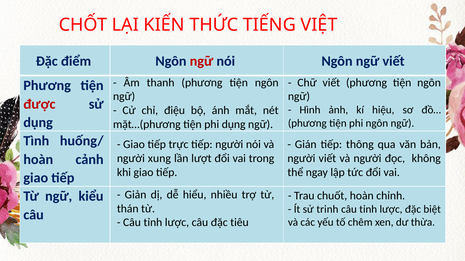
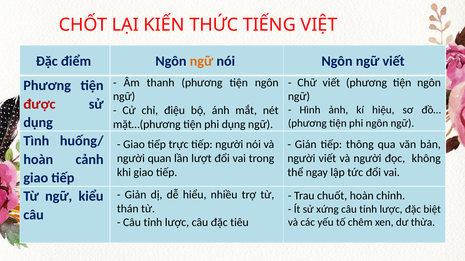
ngữ at (201, 61) colour: red -> orange
xung: xung -> quan
trinh: trinh -> xứng
